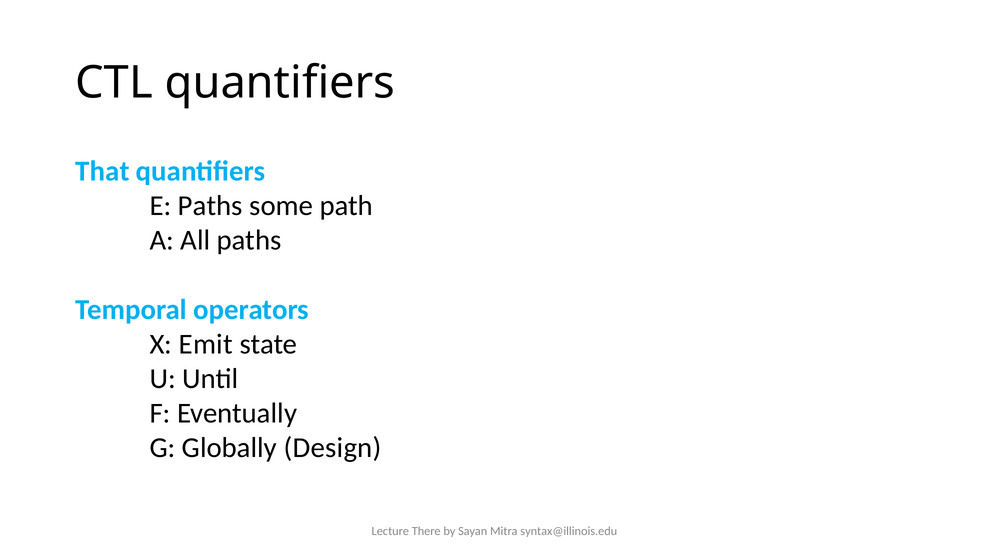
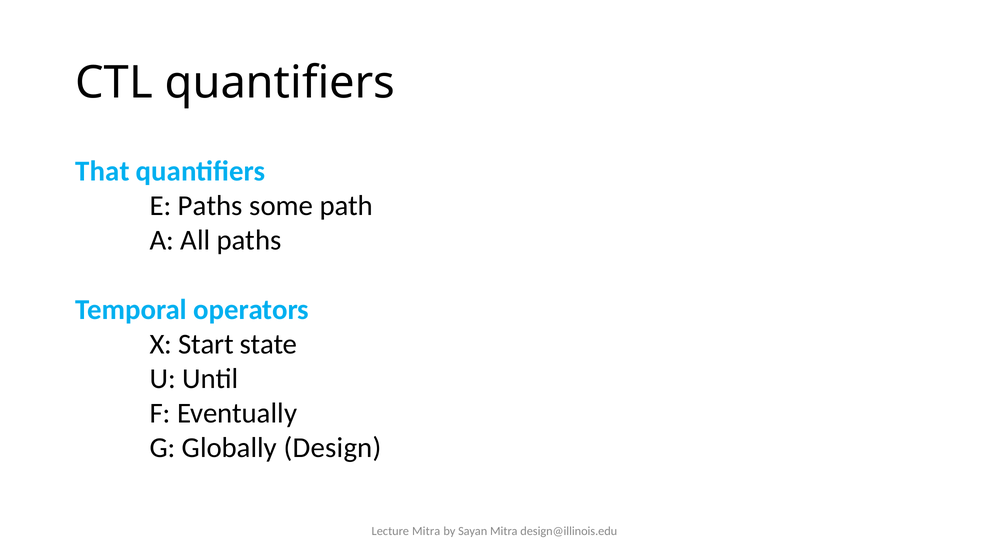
Emit: Emit -> Start
Lecture There: There -> Mitra
syntax@illinois.edu: syntax@illinois.edu -> design@illinois.edu
